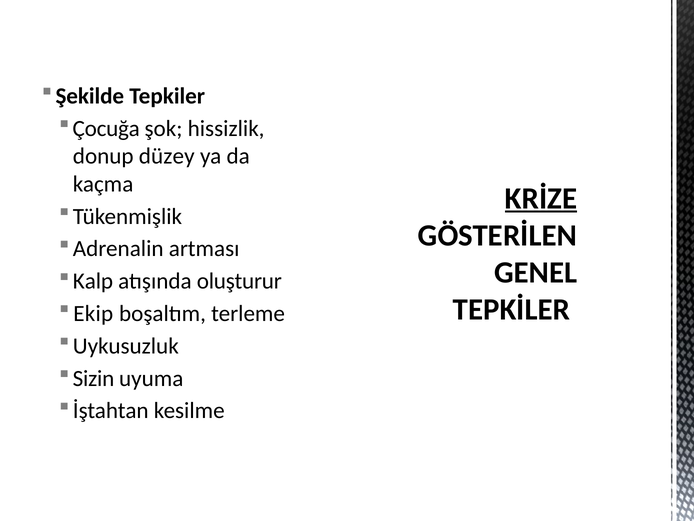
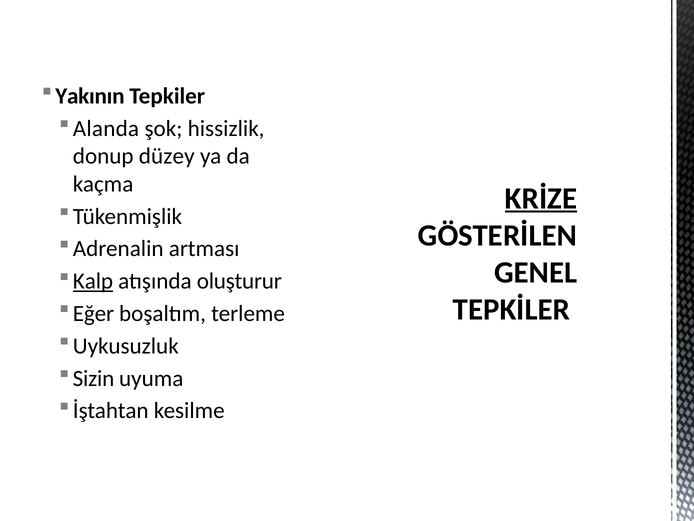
Şekilde: Şekilde -> Yakının
Çocuğa: Çocuğa -> Alanda
Kalp underline: none -> present
Ekip: Ekip -> Eğer
